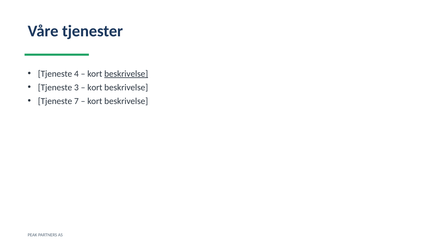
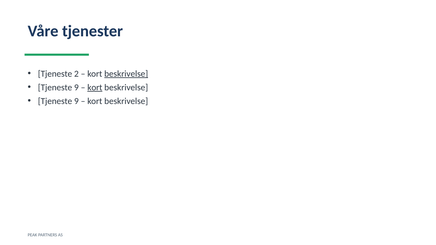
4: 4 -> 2
3 at (76, 87): 3 -> 9
kort at (95, 87) underline: none -> present
7 at (76, 101): 7 -> 9
